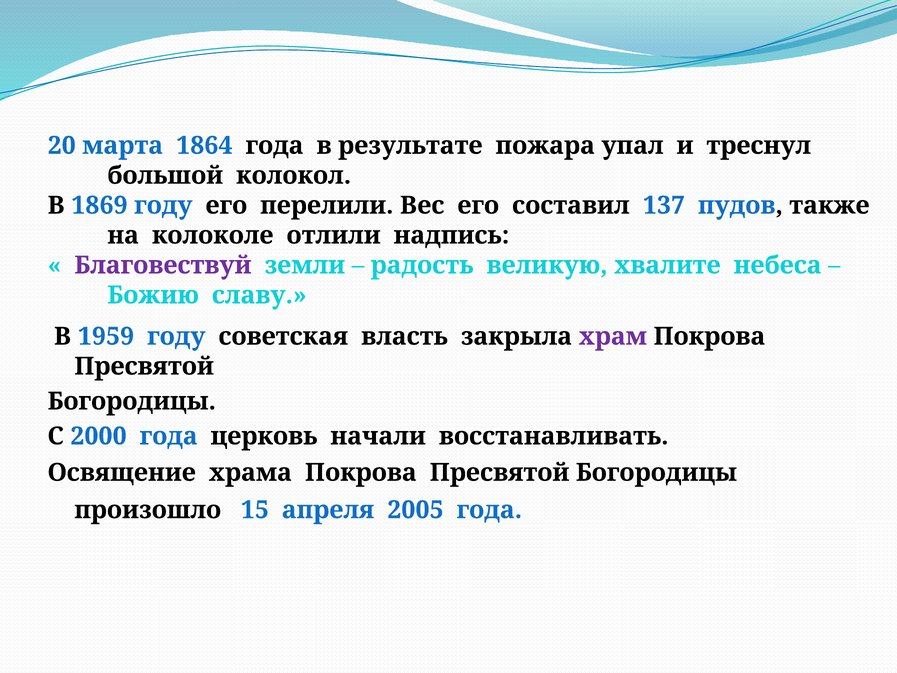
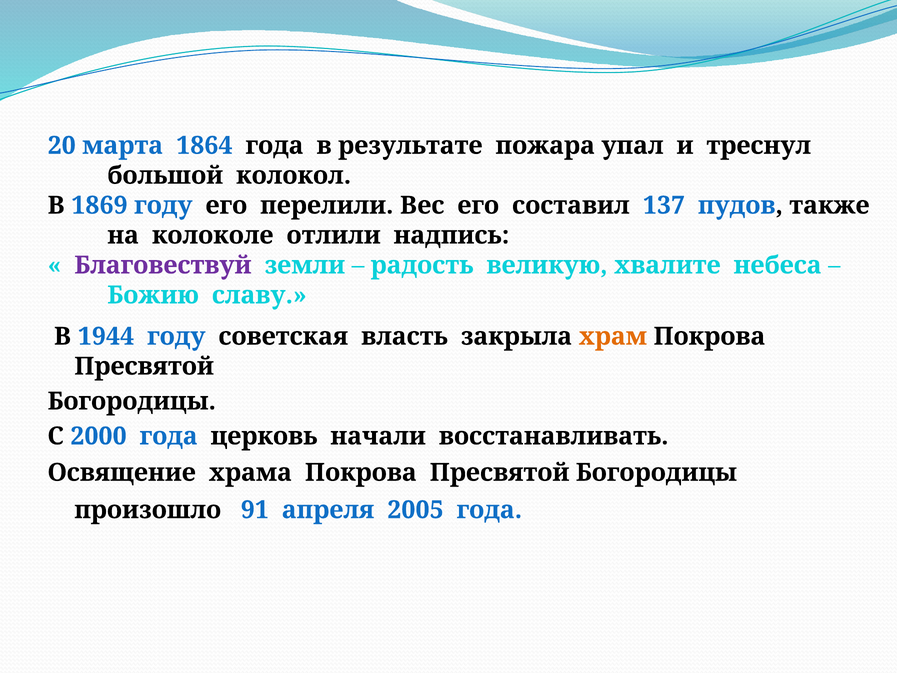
1959: 1959 -> 1944
храм colour: purple -> orange
15: 15 -> 91
